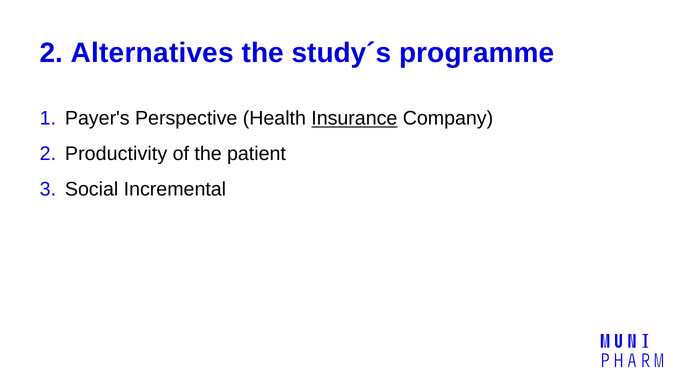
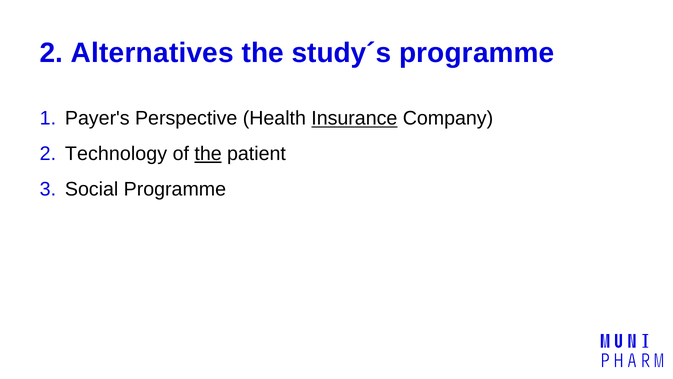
Productivity: Productivity -> Technology
the at (208, 154) underline: none -> present
Social Incremental: Incremental -> Programme
